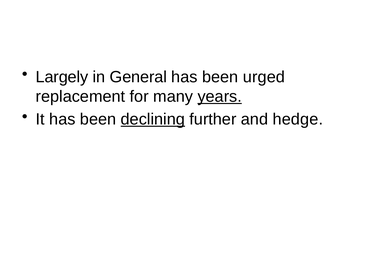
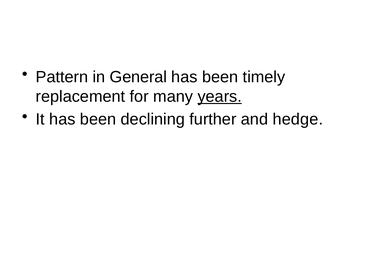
Largely: Largely -> Pattern
urged: urged -> timely
declining underline: present -> none
